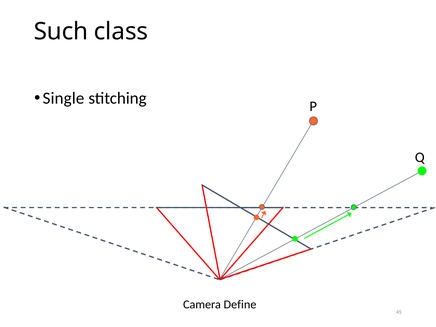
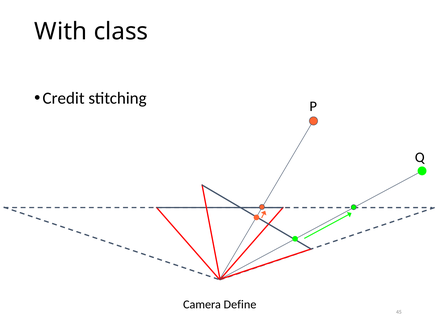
Such: Such -> With
Single: Single -> Credit
